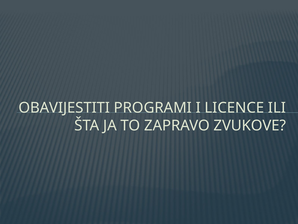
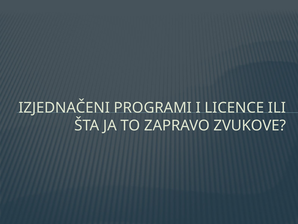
OBAVIJESTITI: OBAVIJESTITI -> IZJEDNAČENI
